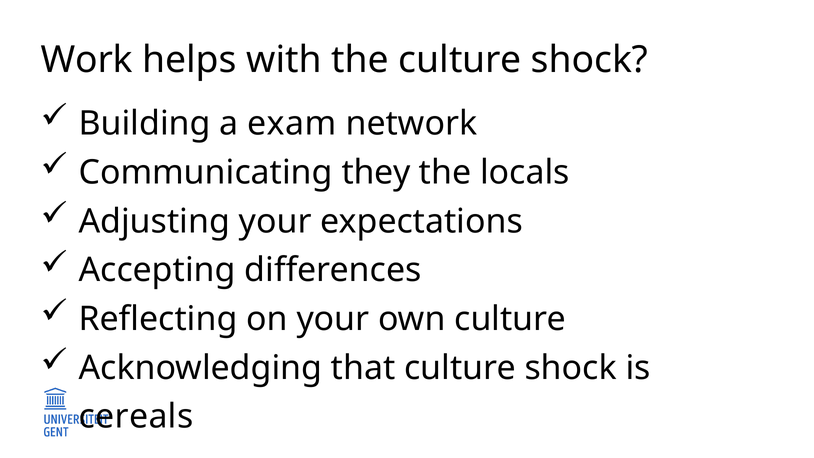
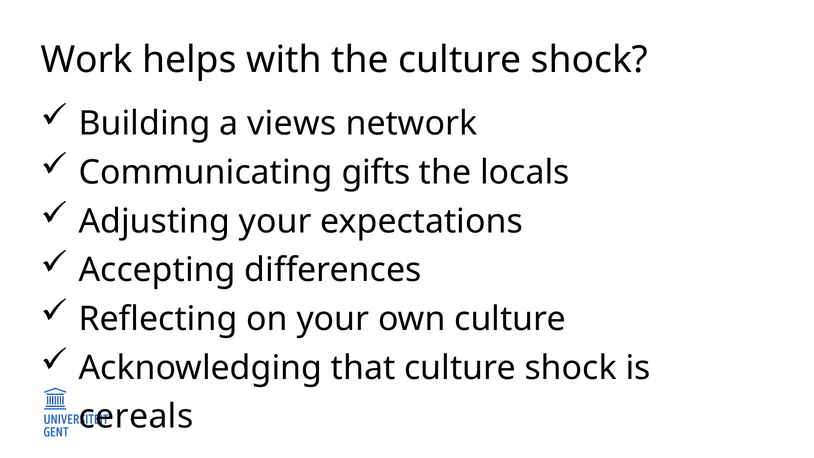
exam: exam -> views
they: they -> gifts
